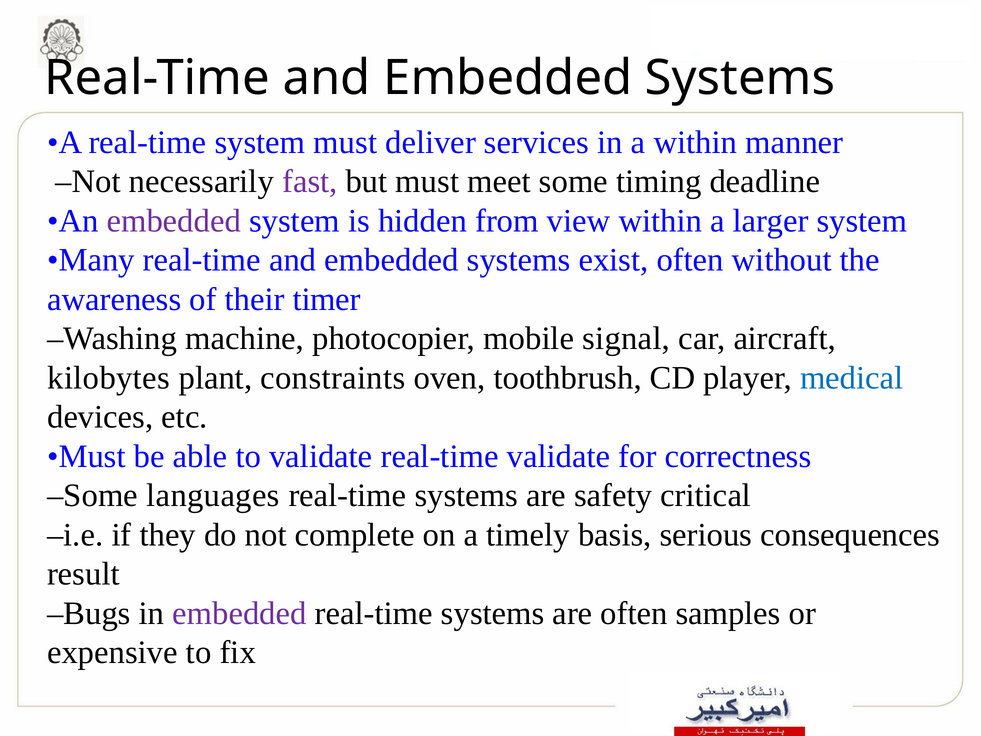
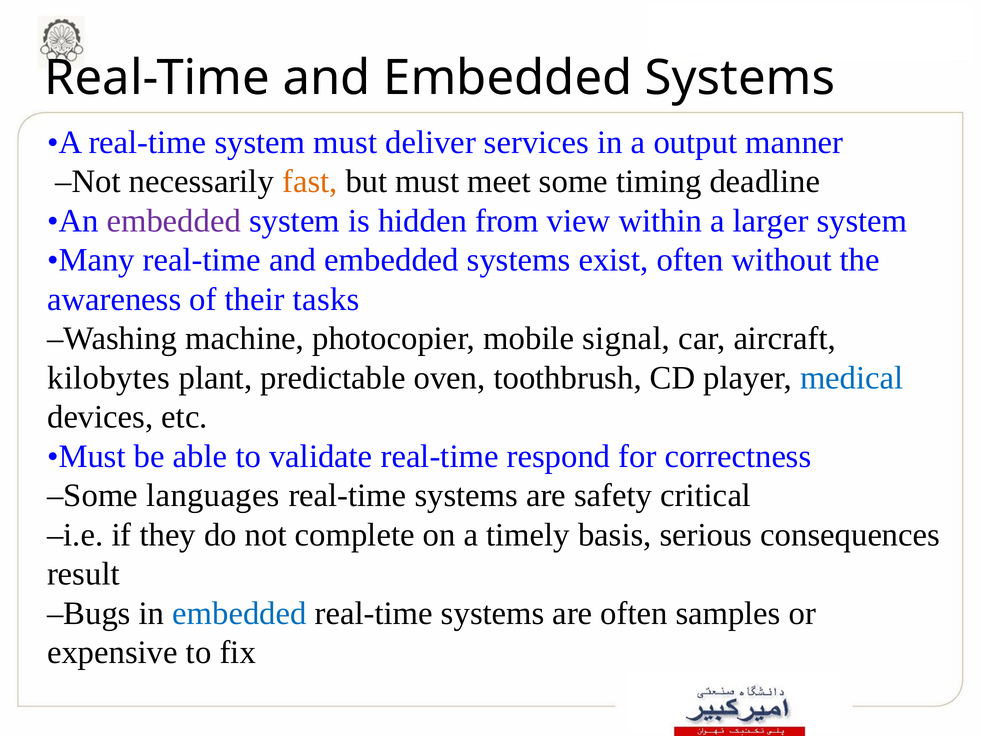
a within: within -> output
fast colour: purple -> orange
timer: timer -> tasks
constraints: constraints -> predictable
real-time validate: validate -> respond
embedded at (240, 613) colour: purple -> blue
